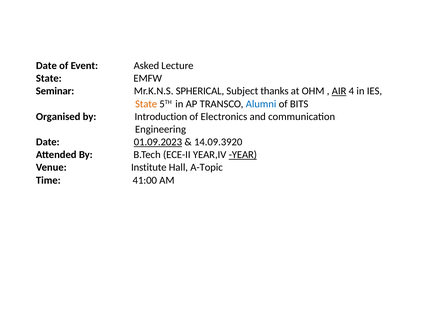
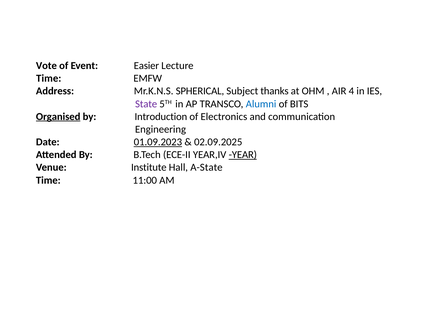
Date at (46, 66): Date -> Vote
Asked: Asked -> Easier
State at (49, 78): State -> Time
Seminar: Seminar -> Address
AIR underline: present -> none
State at (146, 104) colour: orange -> purple
Organised underline: none -> present
14.09.3920: 14.09.3920 -> 02.09.2025
A-Topic: A-Topic -> A-State
41:00: 41:00 -> 11:00
